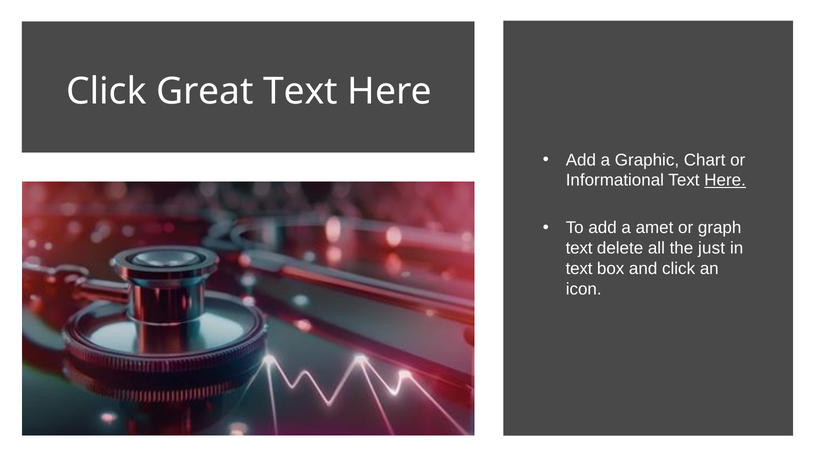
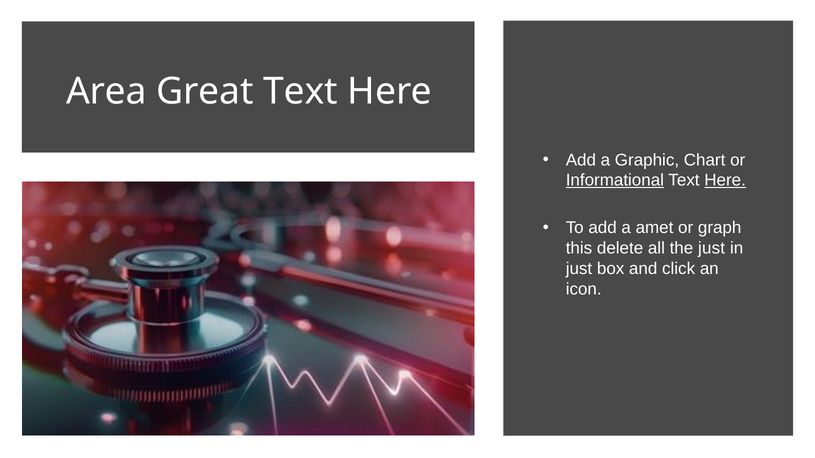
Click at (106, 91): Click -> Area
Informational underline: none -> present
text at (579, 249): text -> this
text at (579, 269): text -> just
